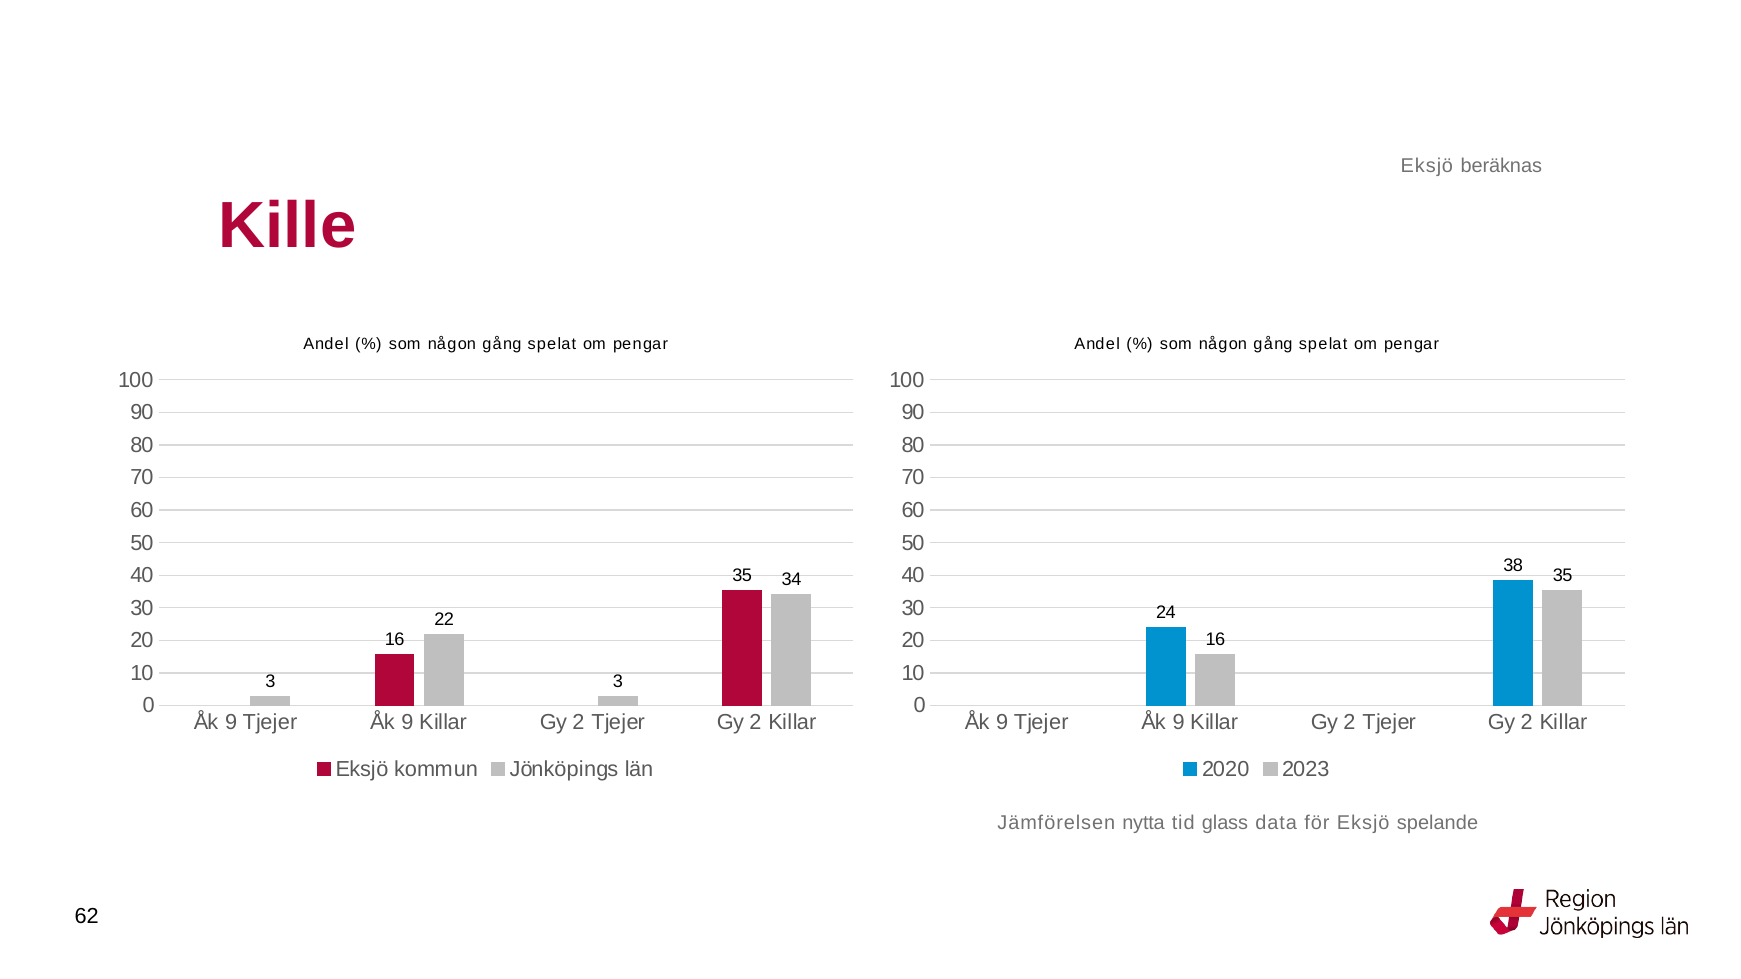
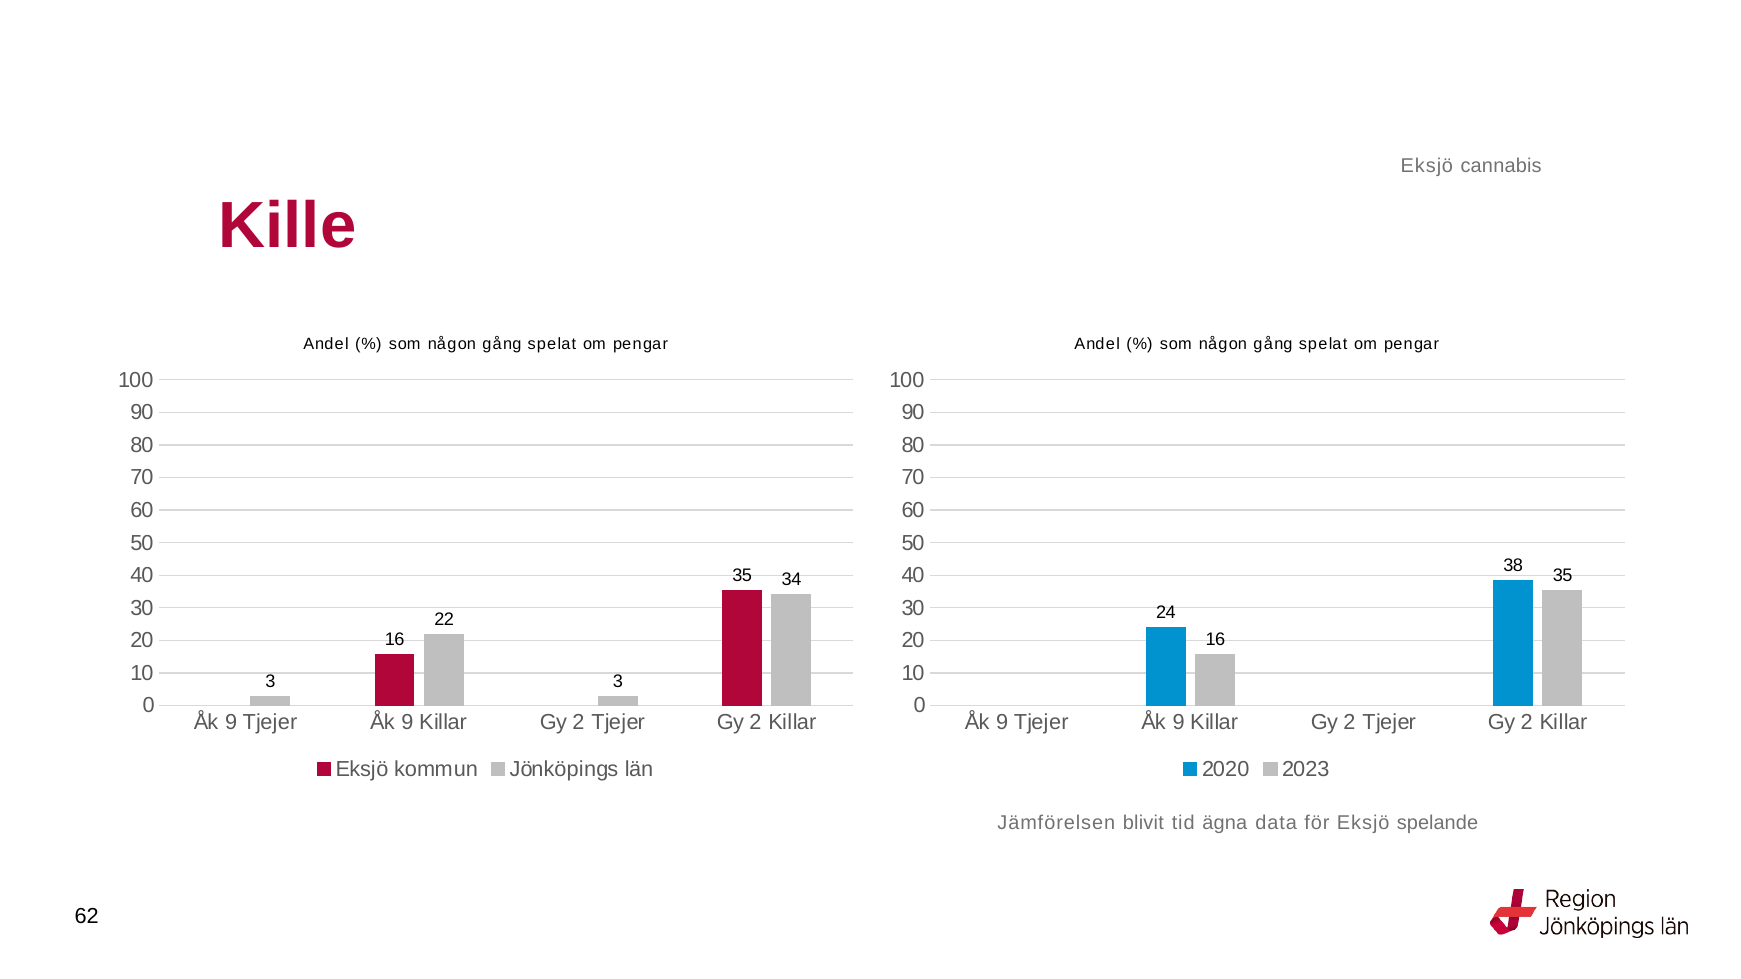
beräknas: beräknas -> cannabis
nytta: nytta -> blivit
glass: glass -> ägna
